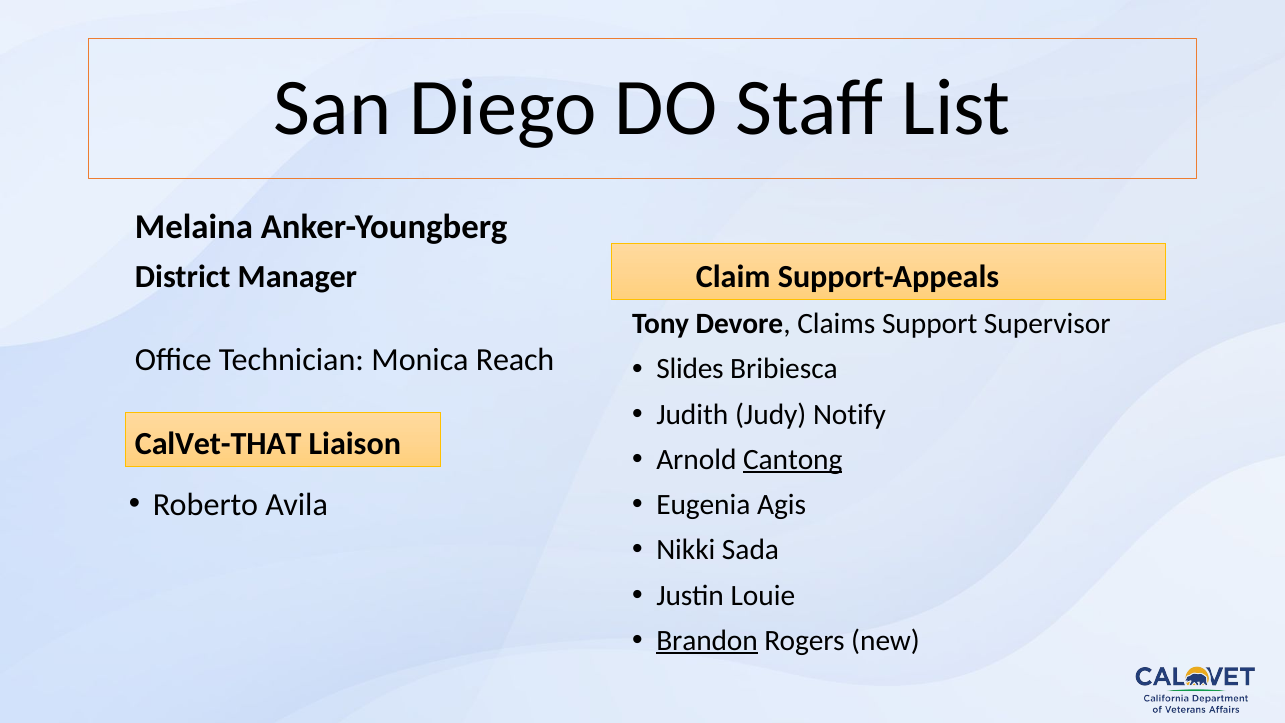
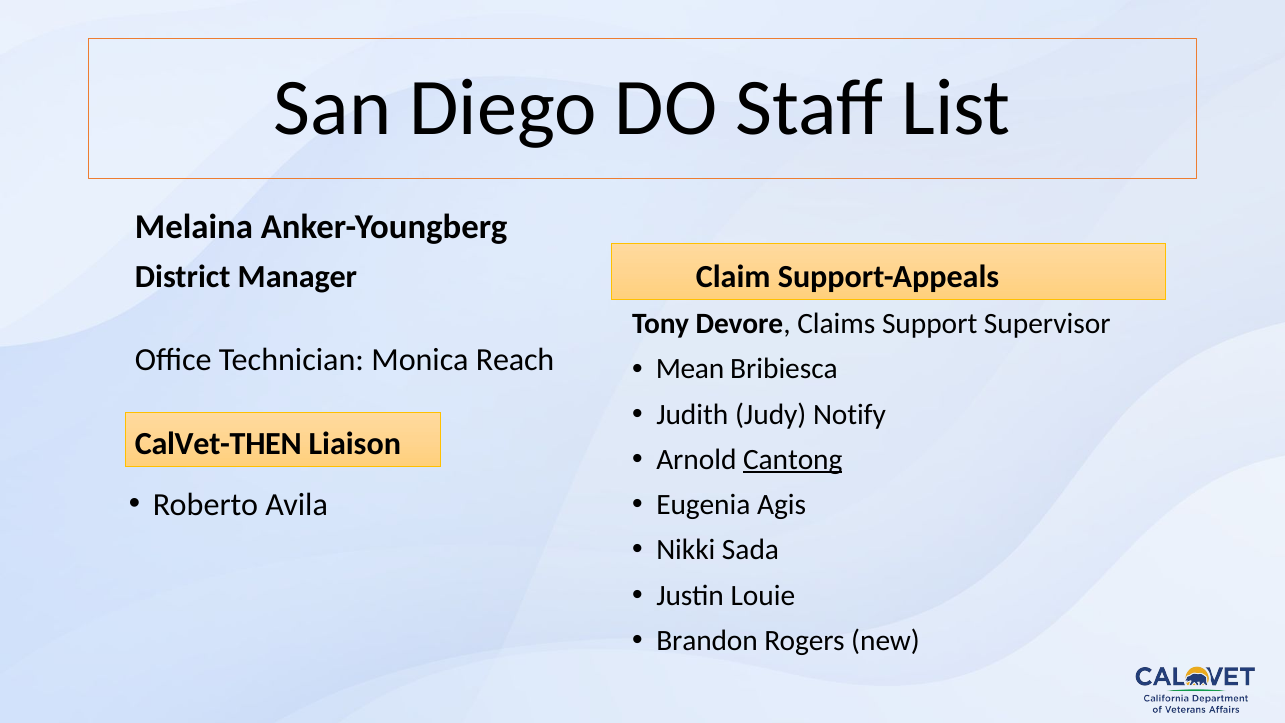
Slides: Slides -> Mean
CalVet-THAT: CalVet-THAT -> CalVet-THEN
Brandon underline: present -> none
